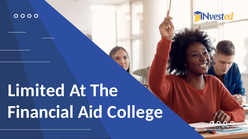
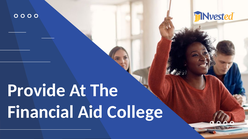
Limited: Limited -> Provide
